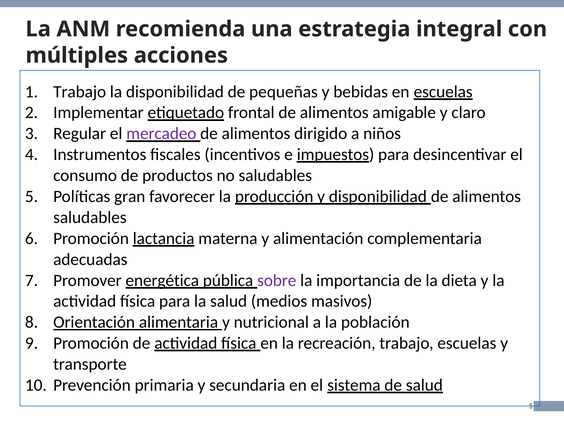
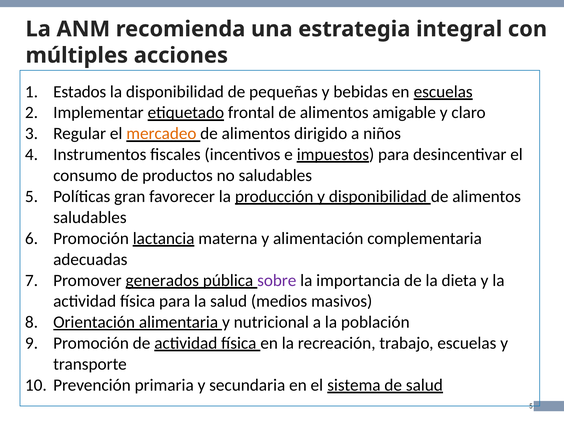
Trabajo at (80, 92): Trabajo -> Estados
mercadeo colour: purple -> orange
energética: energética -> generados
